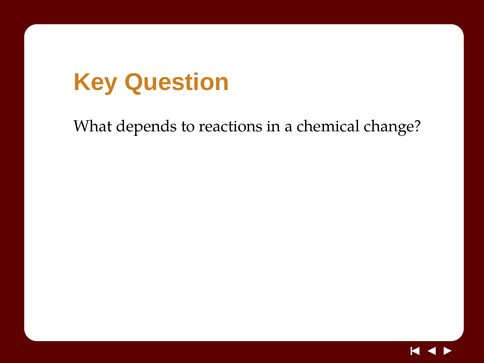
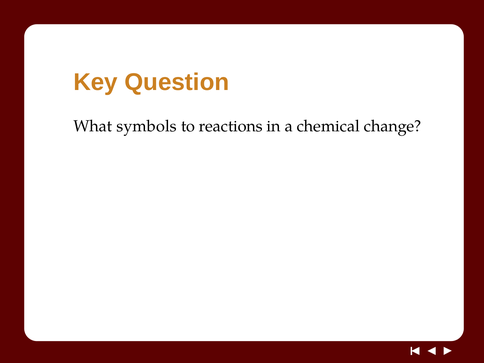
depends: depends -> symbols
